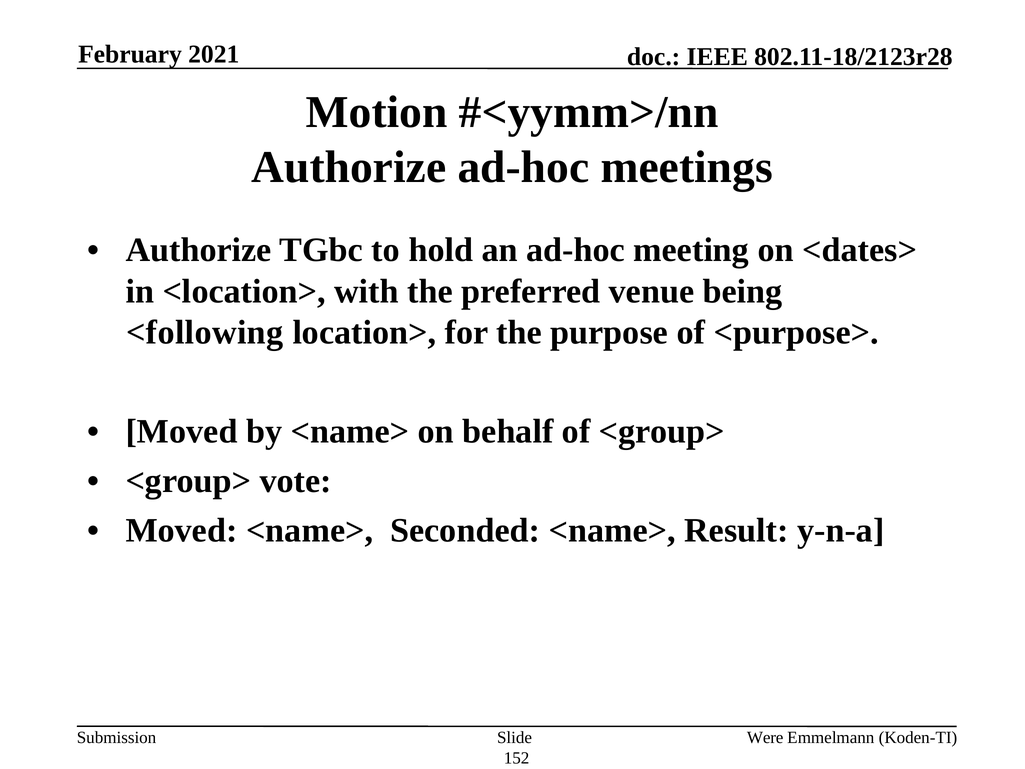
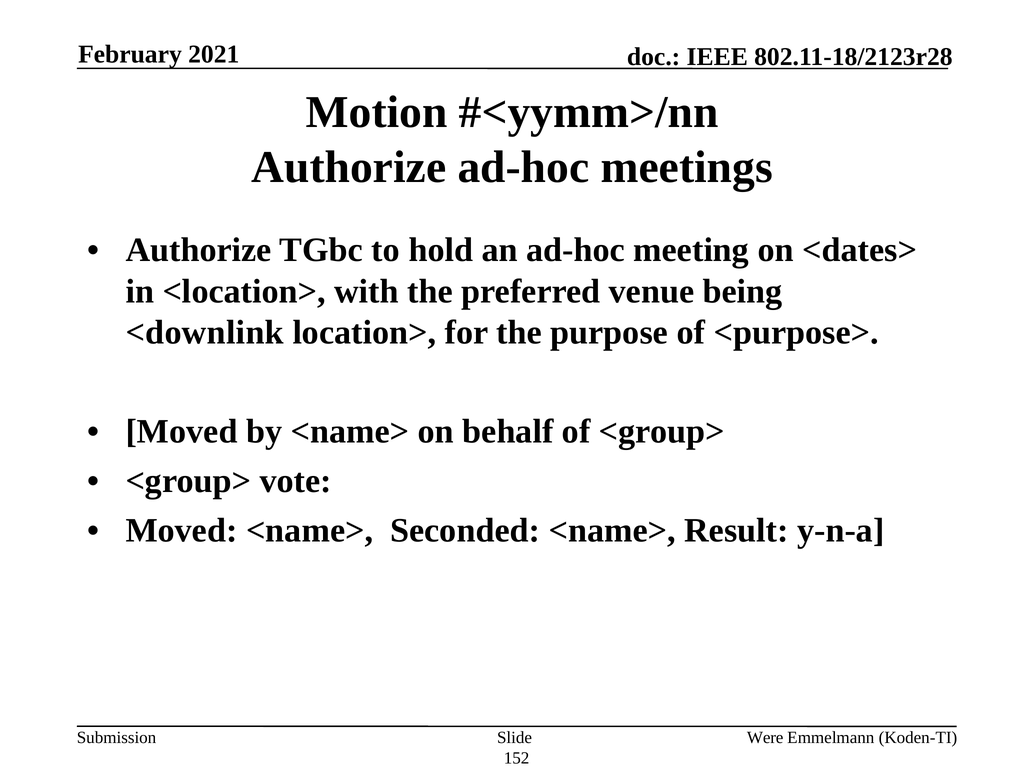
<following: <following -> <downlink
